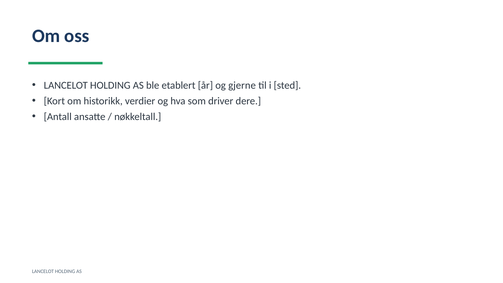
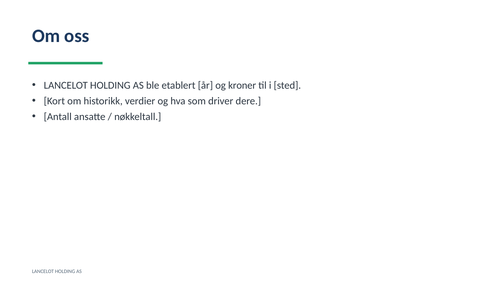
gjerne: gjerne -> kroner
